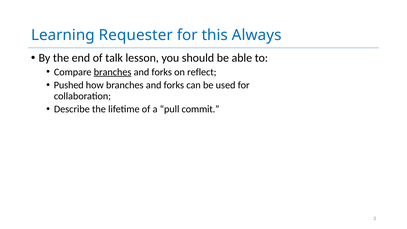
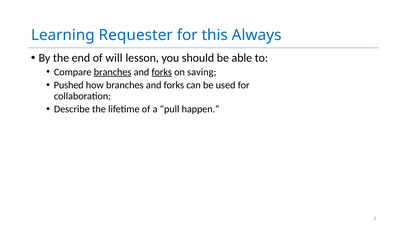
talk: talk -> will
forks at (162, 72) underline: none -> present
reflect: reflect -> saving
commit: commit -> happen
